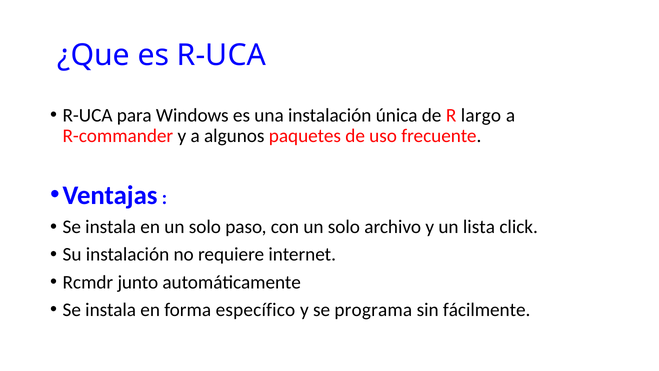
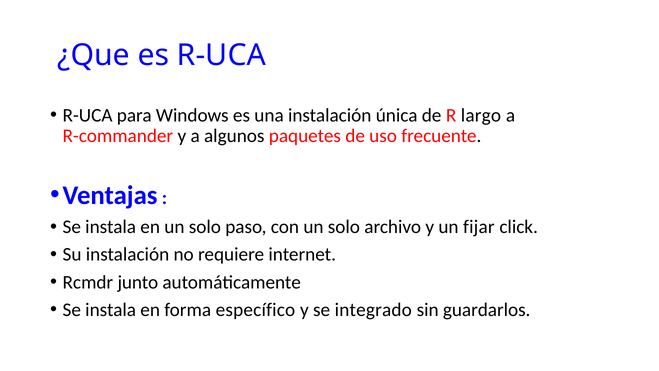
lista: lista -> fijar
programa: programa -> integrado
fácilmente: fácilmente -> guardarlos
